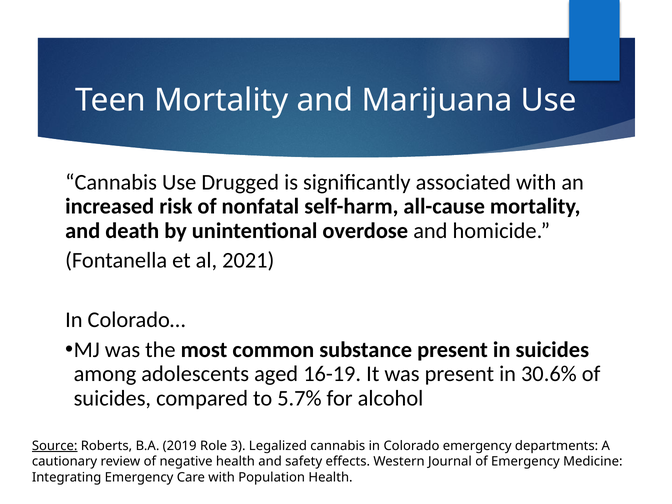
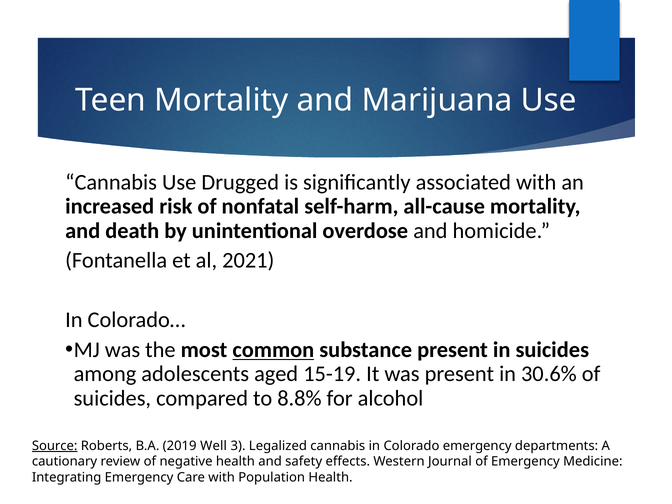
common underline: none -> present
16-19: 16-19 -> 15-19
5.7%: 5.7% -> 8.8%
Role: Role -> Well
